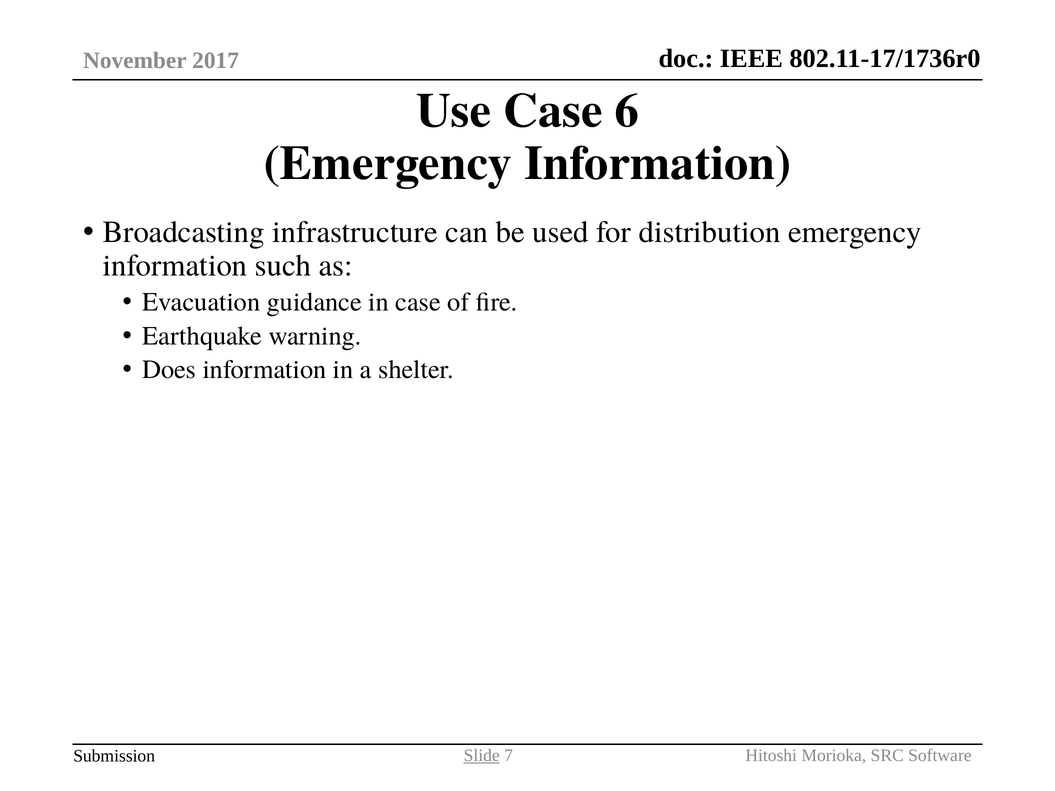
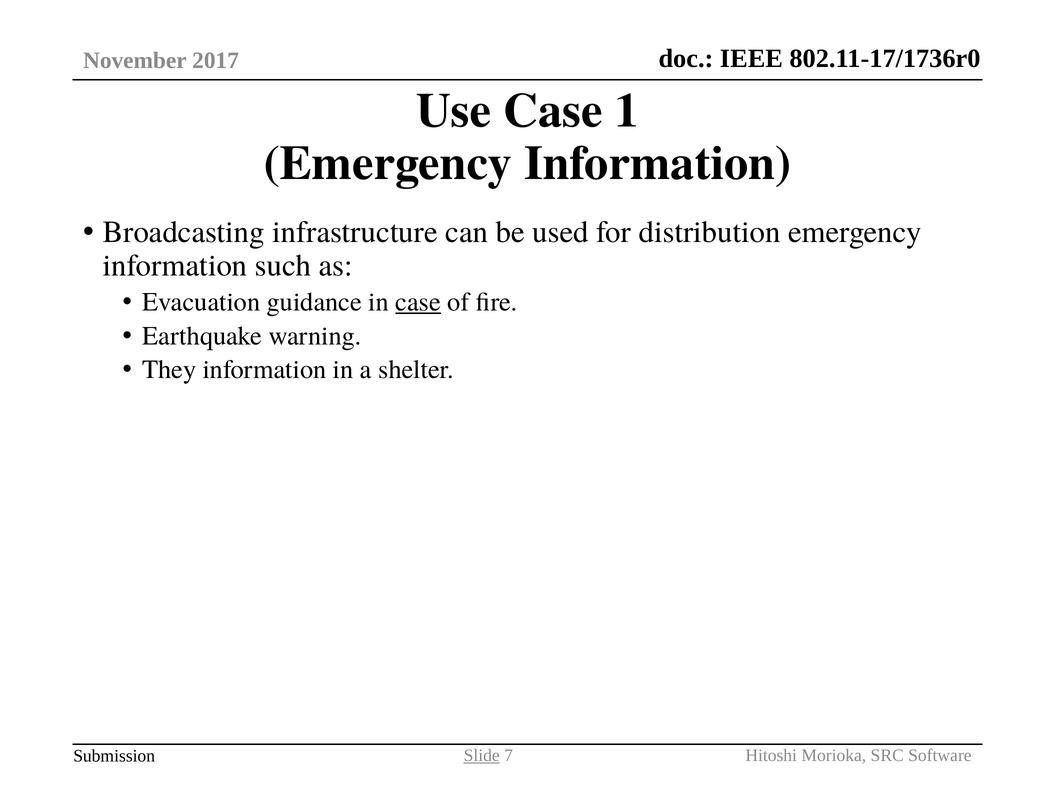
6: 6 -> 1
case at (418, 302) underline: none -> present
Does: Does -> They
